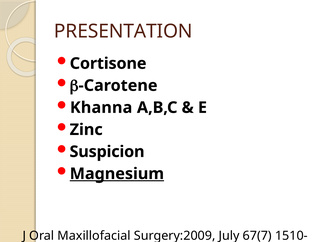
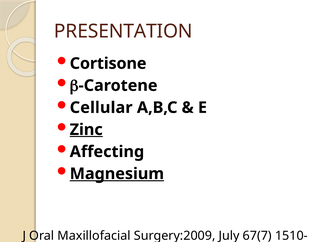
Khanna: Khanna -> Cellular
Zinc underline: none -> present
Suspicion: Suspicion -> Affecting
